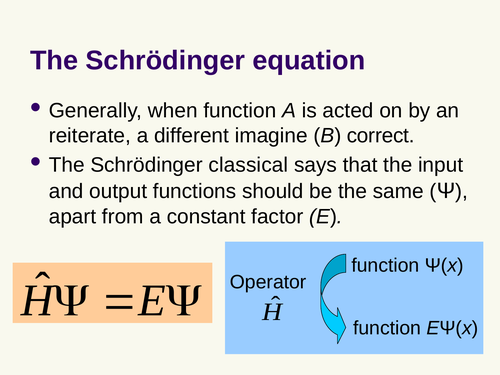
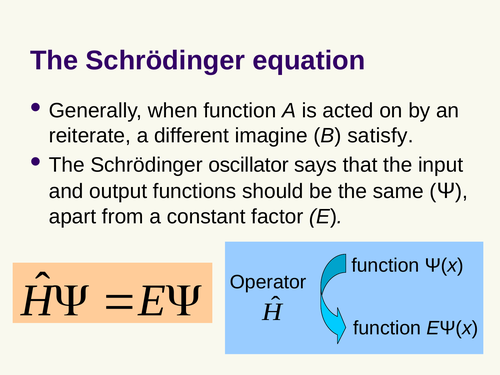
correct: correct -> satisfy
classical: classical -> oscillator
